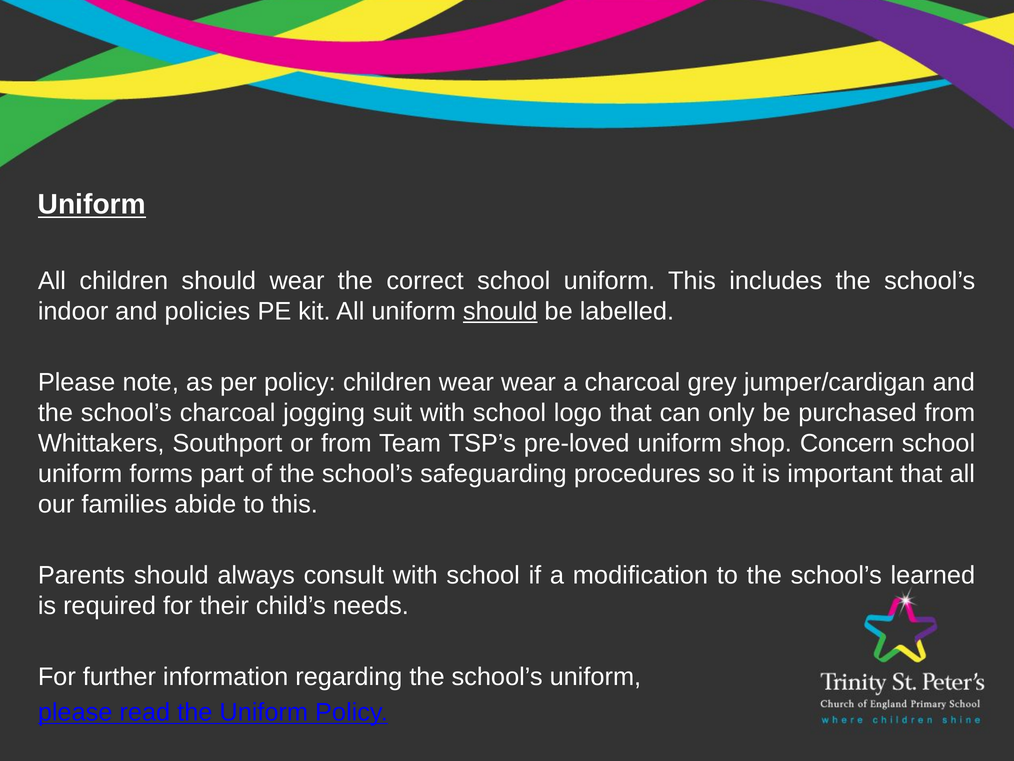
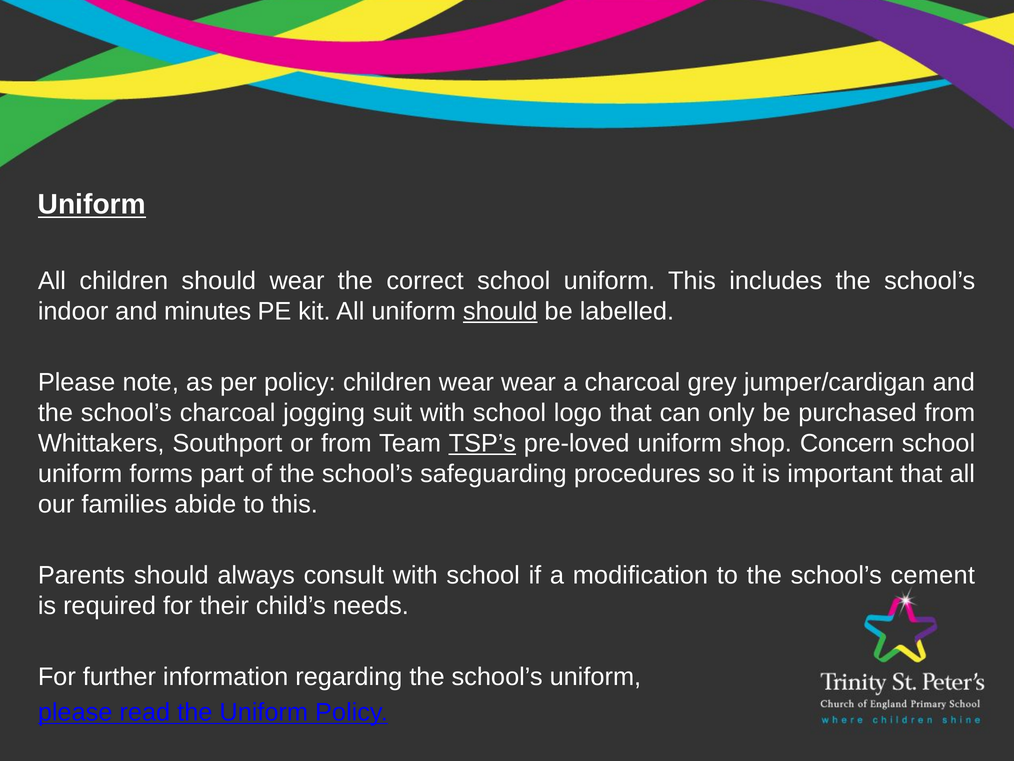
policies: policies -> minutes
TSP’s underline: none -> present
learned: learned -> cement
